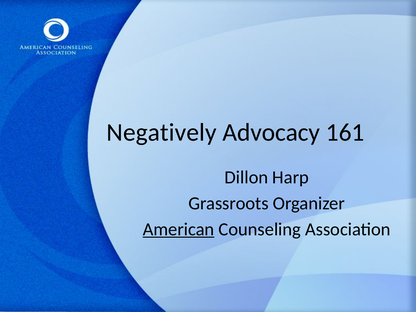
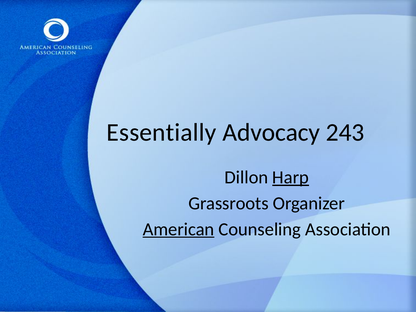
Negatively: Negatively -> Essentially
161: 161 -> 243
Harp underline: none -> present
